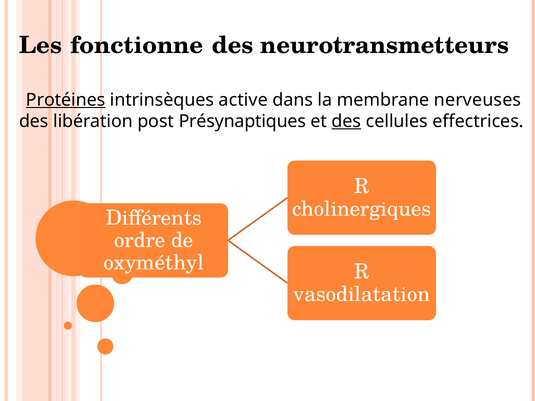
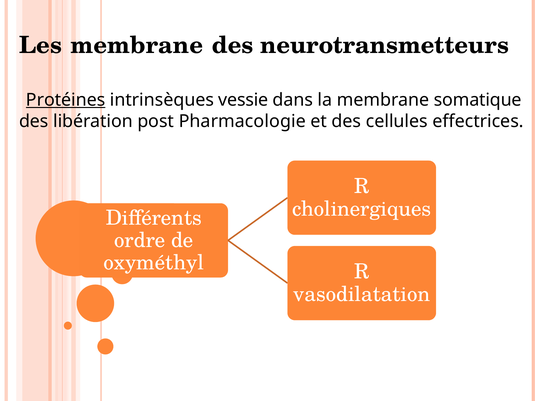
Les fonctionne: fonctionne -> membrane
active: active -> vessie
nerveuses: nerveuses -> somatique
Présynaptiques: Présynaptiques -> Pharmacologie
des at (346, 121) underline: present -> none
